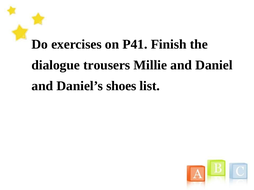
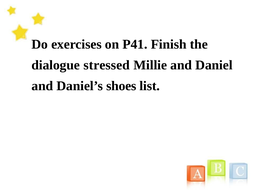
trousers: trousers -> stressed
